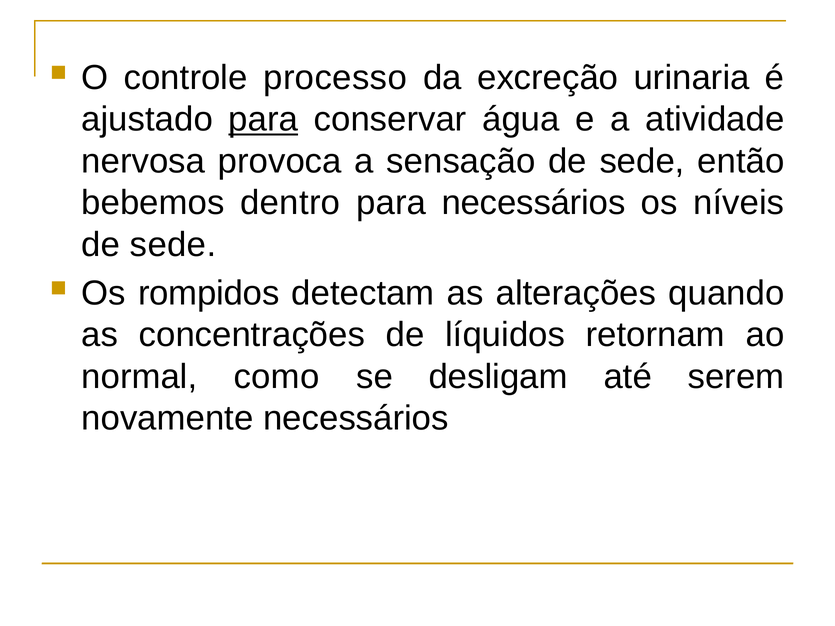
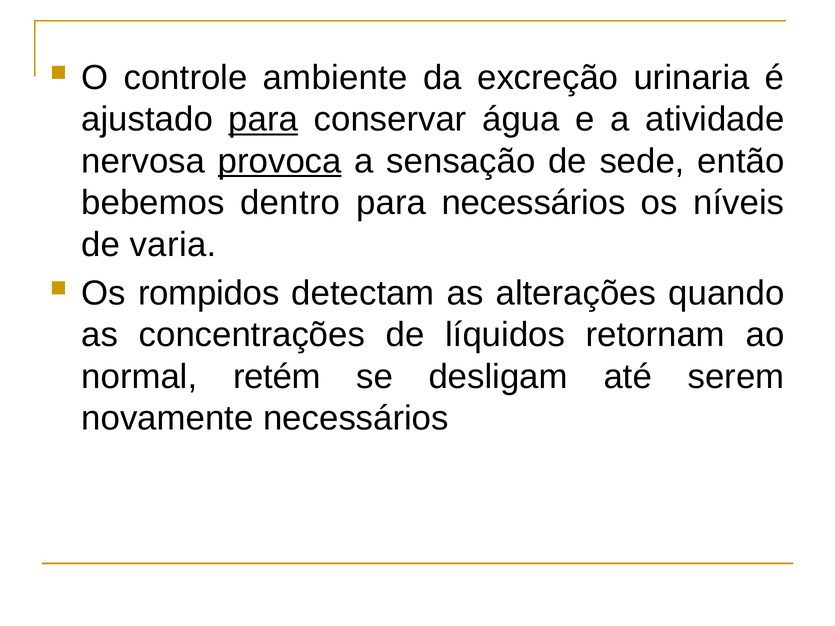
processo: processo -> ambiente
provoca underline: none -> present
sede at (173, 245): sede -> varia
como: como -> retém
